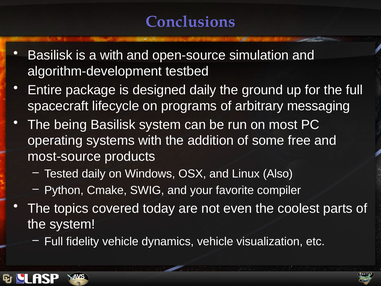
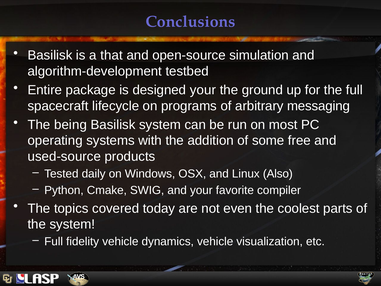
a with: with -> that
designed daily: daily -> your
most-source: most-source -> used-source
